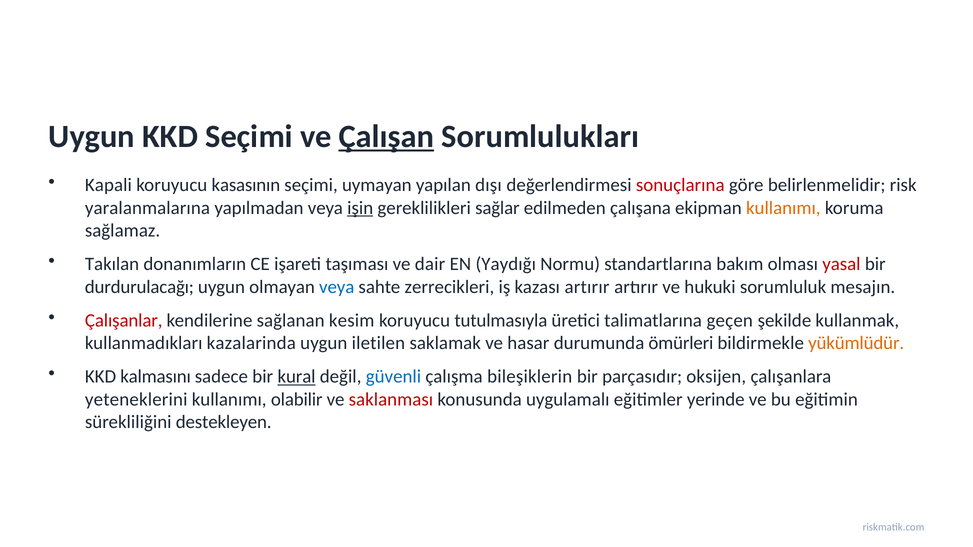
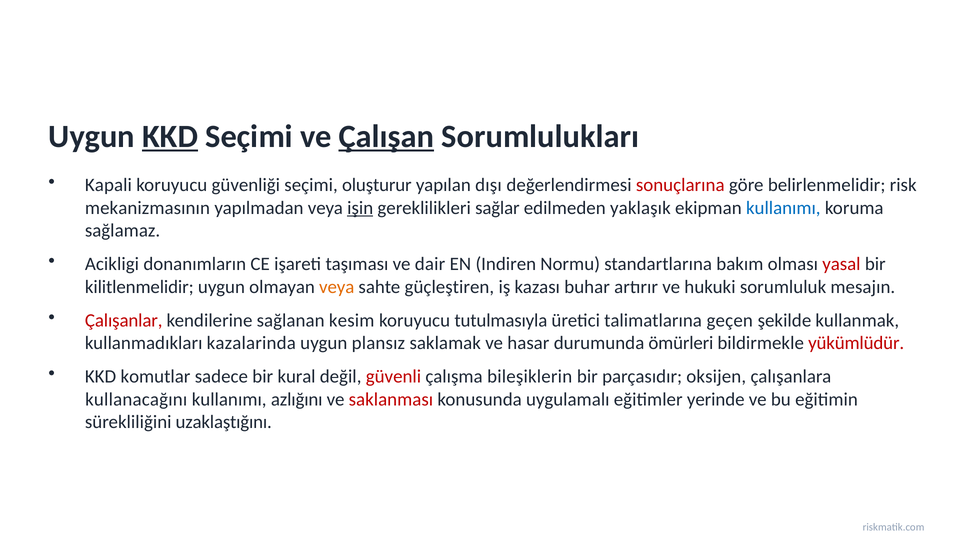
KKD at (170, 136) underline: none -> present
kasasının: kasasının -> güvenliği
uymayan: uymayan -> oluşturur
yaralanmalarına: yaralanmalarına -> mekanizmasının
çalışana: çalışana -> yaklaşık
kullanımı at (783, 208) colour: orange -> blue
Takılan: Takılan -> Acikligi
Yaydığı: Yaydığı -> Indiren
durdurulacağı: durdurulacağı -> kilitlenmelidir
veya at (337, 287) colour: blue -> orange
zerrecikleri: zerrecikleri -> güçleştiren
kazası artırır: artırır -> buhar
iletilen: iletilen -> plansız
yükümlüdür colour: orange -> red
kalmasını: kalmasını -> komutlar
kural underline: present -> none
güvenli colour: blue -> red
yeteneklerini: yeteneklerini -> kullanacağını
olabilir: olabilir -> azlığını
destekleyen: destekleyen -> uzaklaştığını
